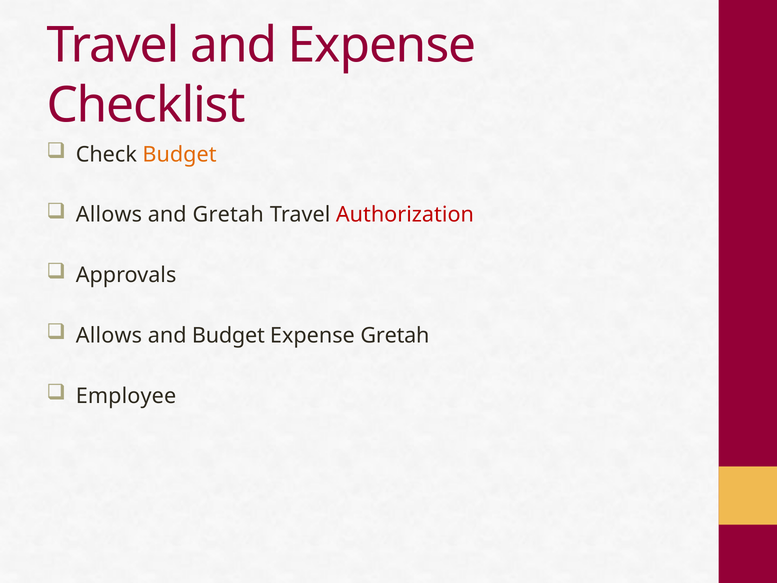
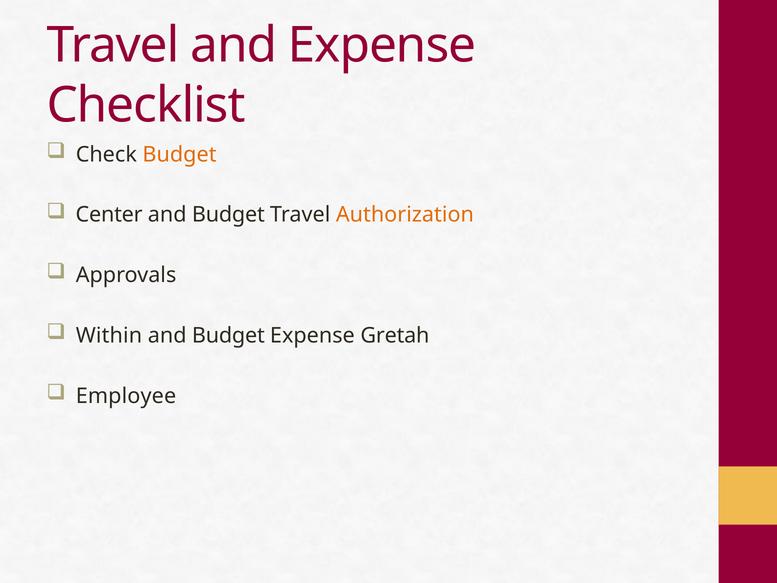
Allows at (109, 215): Allows -> Center
Gretah at (228, 215): Gretah -> Budget
Authorization colour: red -> orange
Allows at (109, 336): Allows -> Within
